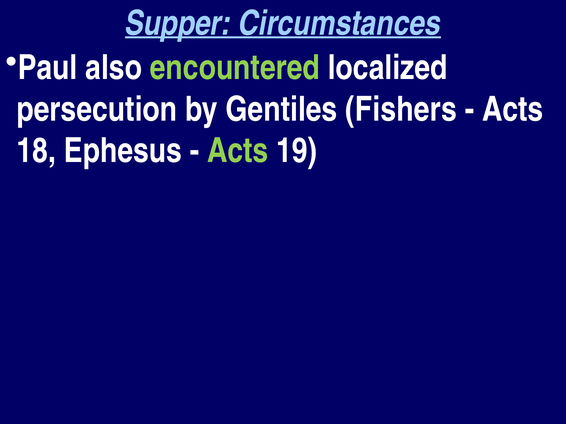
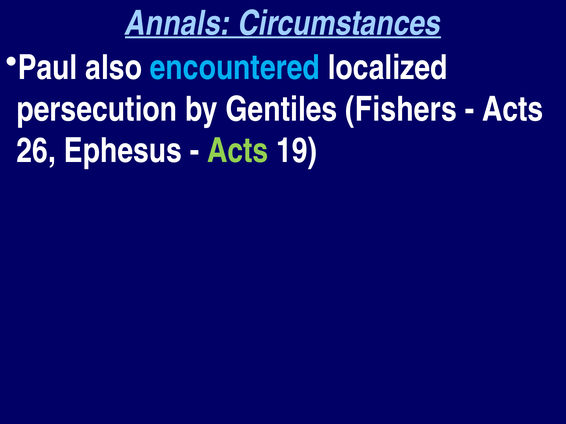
Supper: Supper -> Annals
encountered colour: light green -> light blue
18: 18 -> 26
